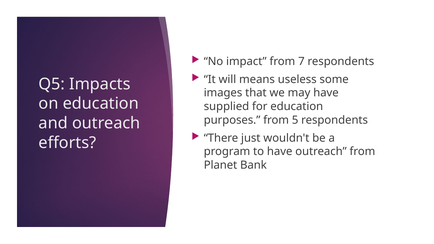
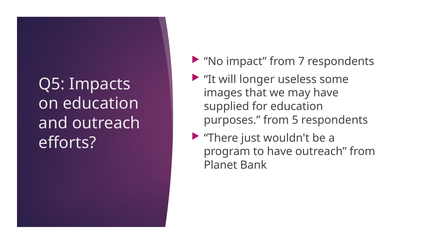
means: means -> longer
